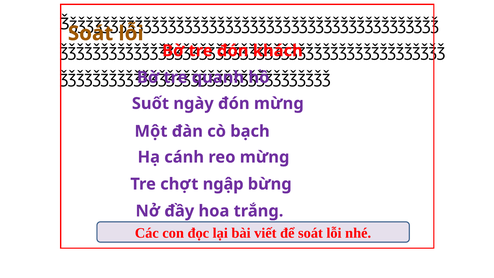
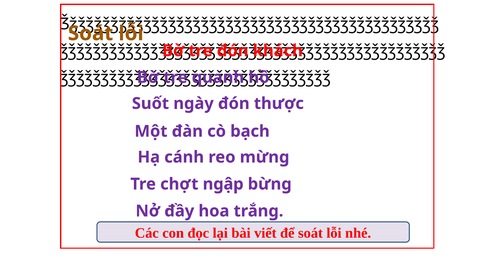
đón mừng: mừng -> thược
